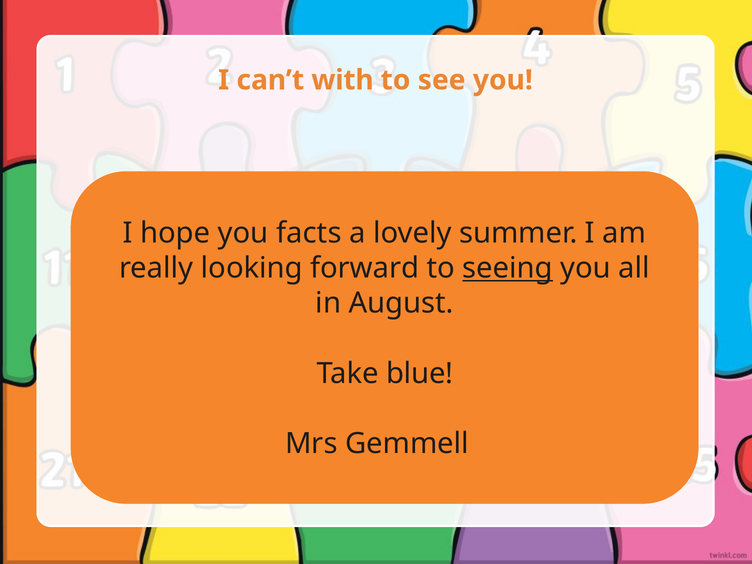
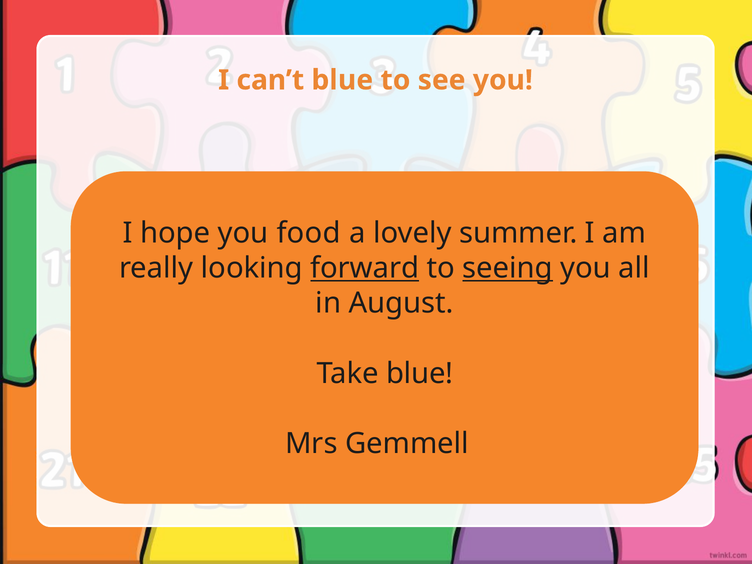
can’t with: with -> blue
facts: facts -> food
forward underline: none -> present
